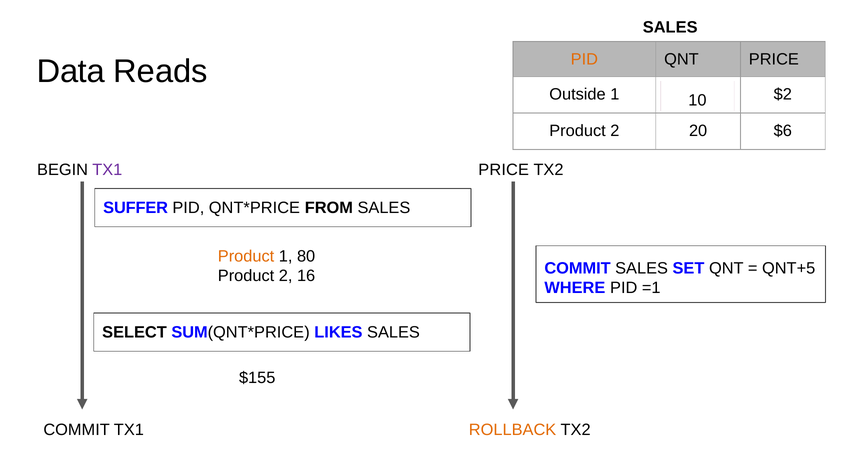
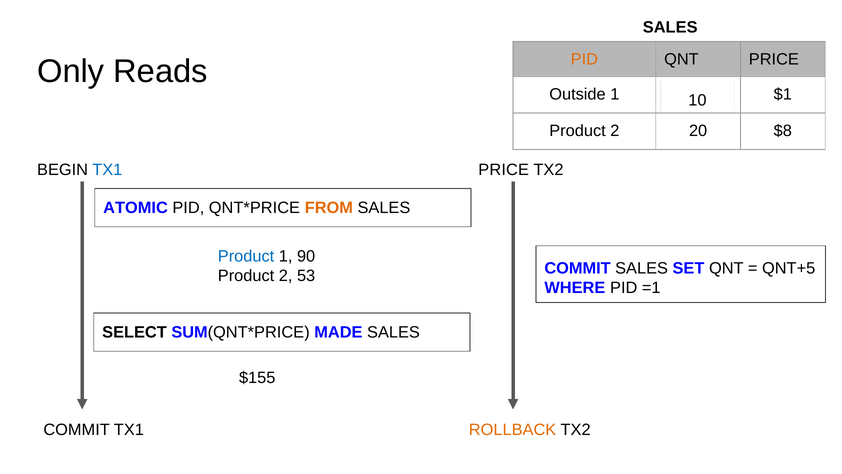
Data: Data -> Only
$2: $2 -> $1
$6: $6 -> $8
TX1 at (107, 170) colour: purple -> blue
SUFFER: SUFFER -> ATOMIC
FROM colour: black -> orange
Product at (246, 256) colour: orange -> blue
80: 80 -> 90
16: 16 -> 53
LIKES: LIKES -> MADE
